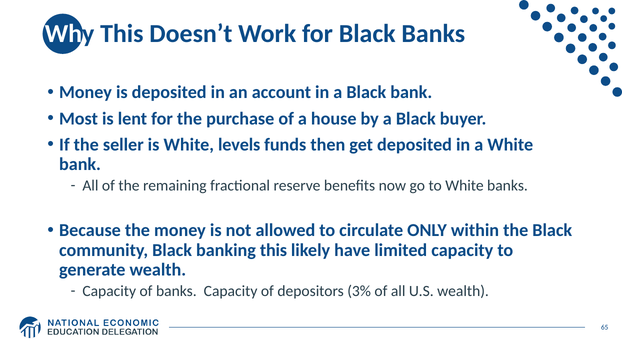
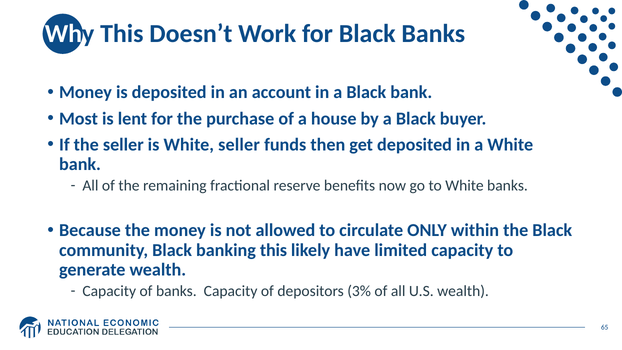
White levels: levels -> seller
